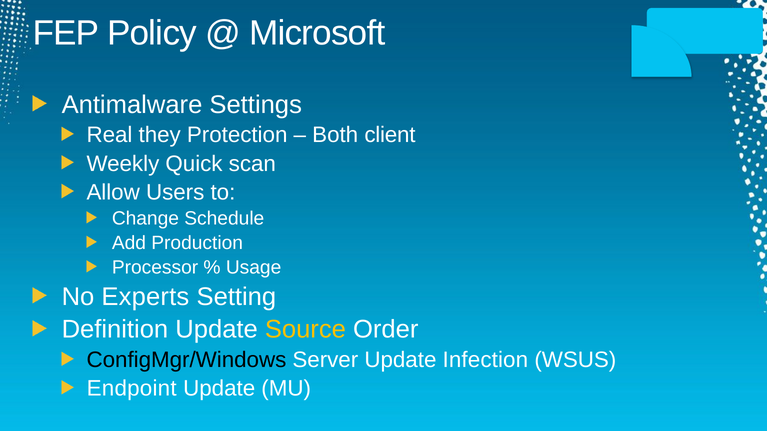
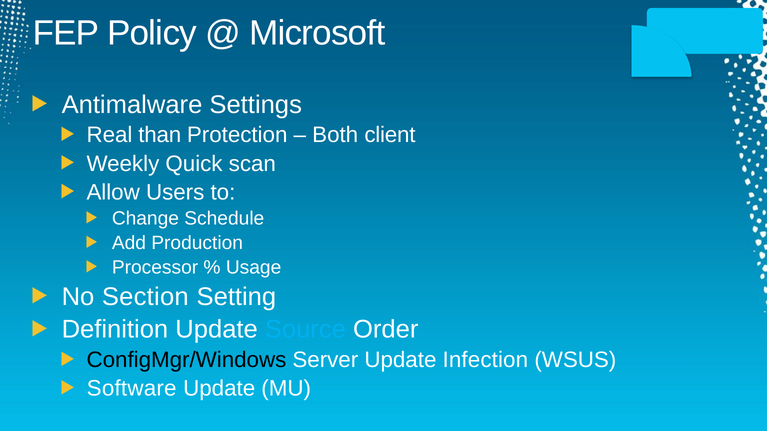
they: they -> than
Experts: Experts -> Section
Source colour: yellow -> light blue
Endpoint: Endpoint -> Software
